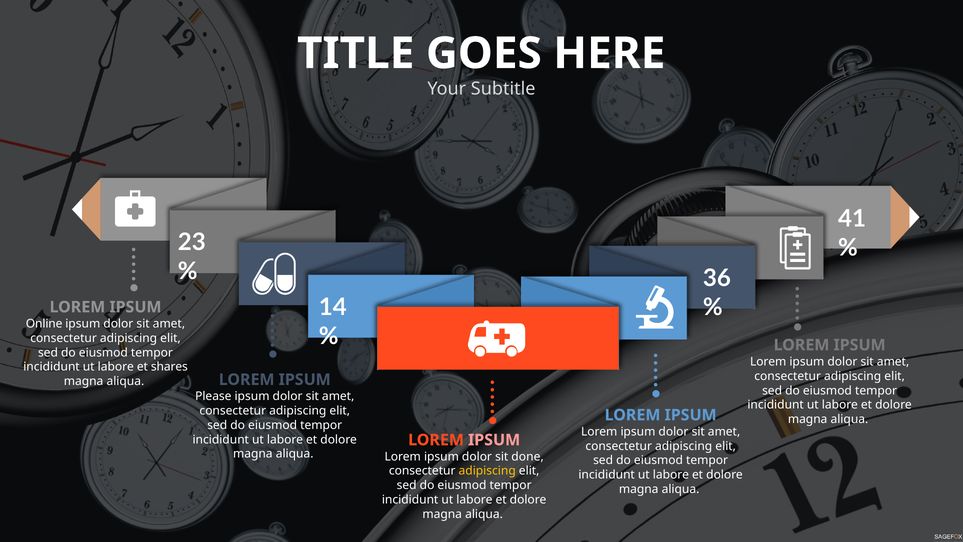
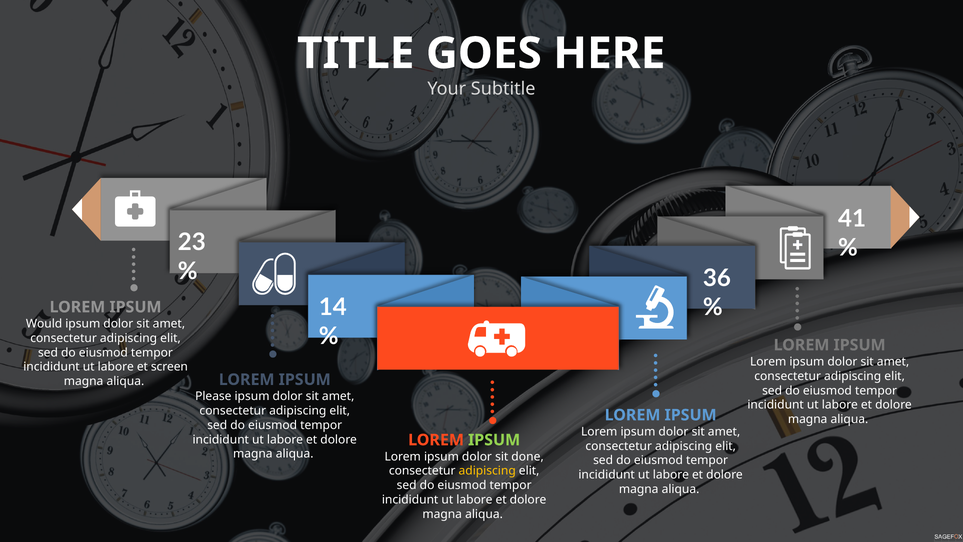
Online: Online -> Would
shares: shares -> screen
IPSUM at (494, 440) colour: pink -> light green
